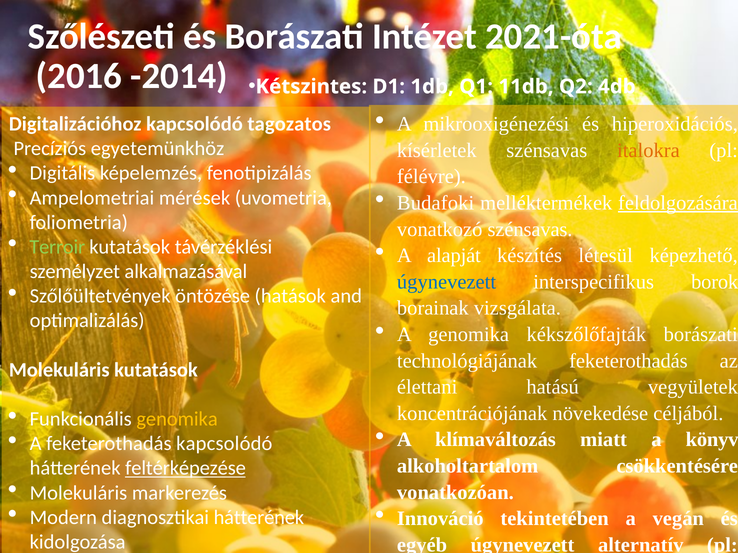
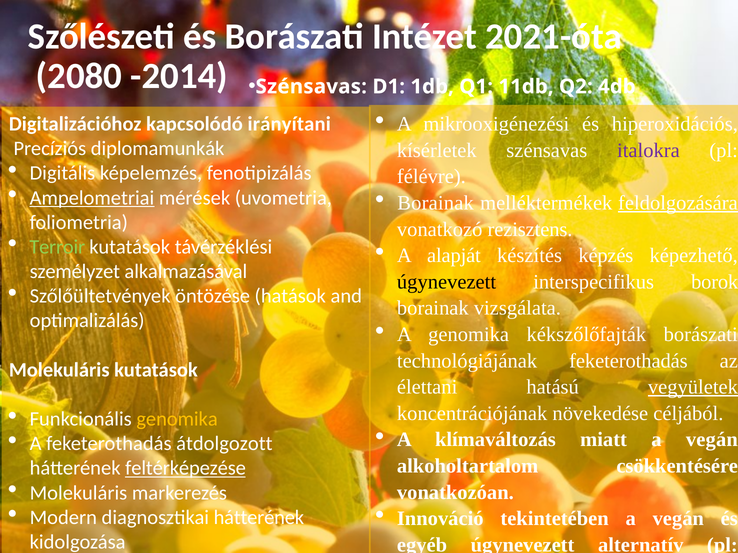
2016: 2016 -> 2080
Kétszintes at (311, 87): Kétszintes -> Szénsavas
tagozatos: tagozatos -> irányítani
egyetemünkhöz: egyetemünkhöz -> diplomamunkák
italokra colour: orange -> purple
Ampelometriai underline: none -> present
Budafoki at (436, 203): Budafoki -> Borainak
vonatkozó szénsavas: szénsavas -> rezisztens
létesül: létesül -> képzés
úgynevezett at (447, 282) colour: blue -> black
vegyületek underline: none -> present
miatt a könyv: könyv -> vegán
feketerothadás kapcsolódó: kapcsolódó -> átdolgozott
